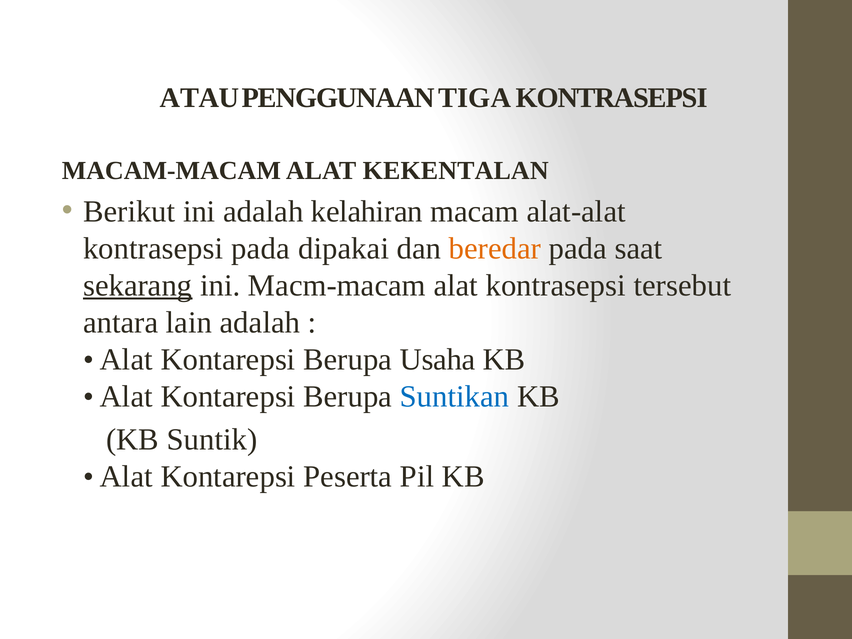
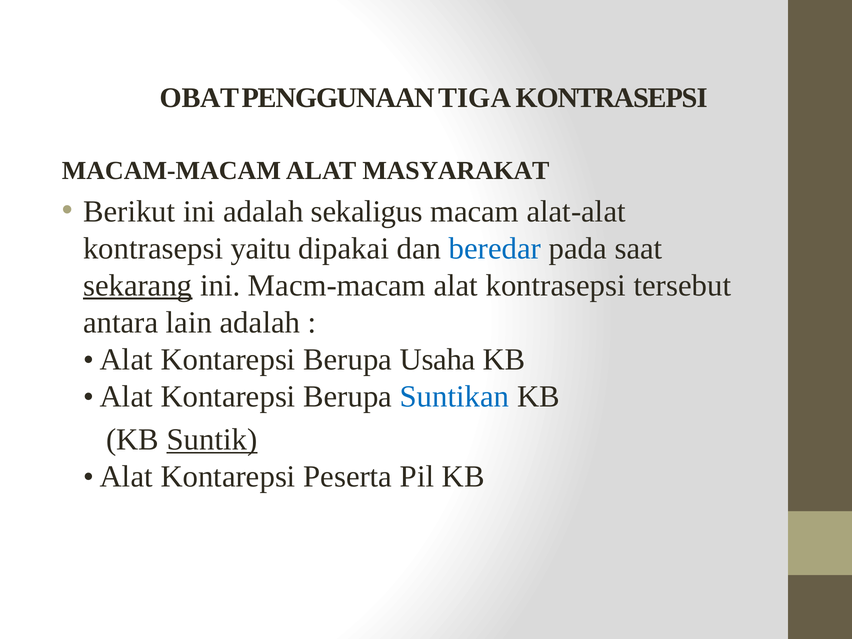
ATAU: ATAU -> OBAT
KEKENTALAN: KEKENTALAN -> MASYARAKAT
kelahiran: kelahiran -> sekaligus
kontrasepsi pada: pada -> yaitu
beredar colour: orange -> blue
Suntik underline: none -> present
